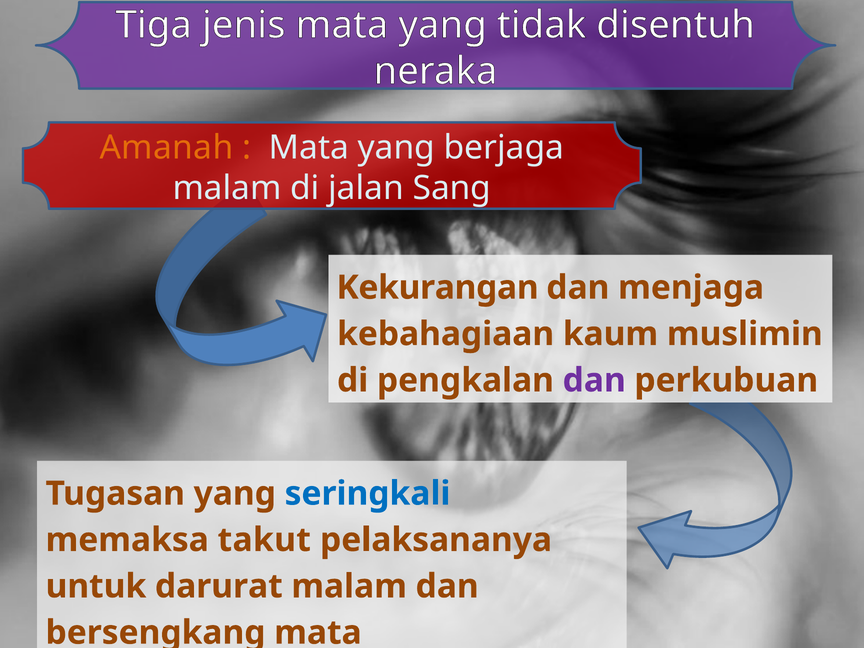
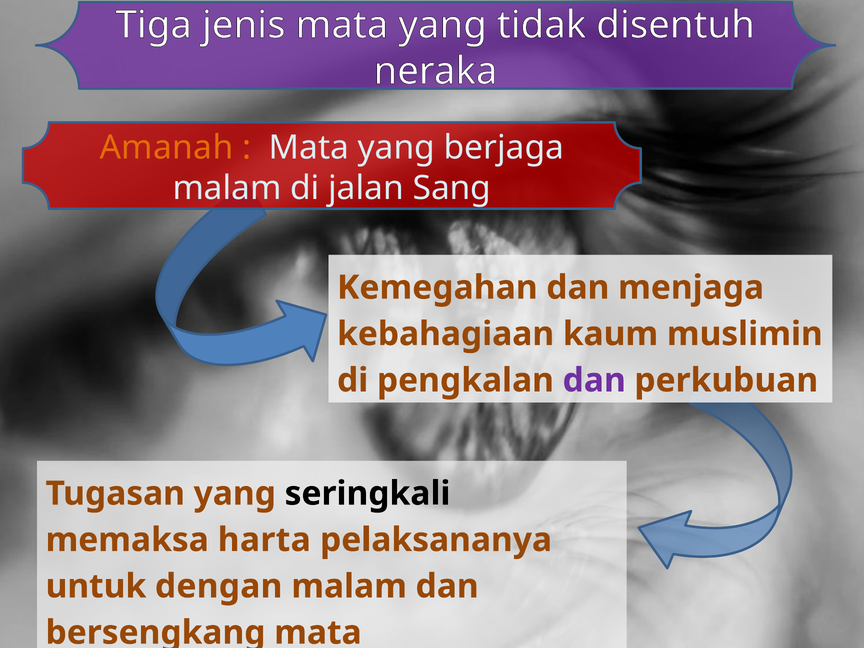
Kekurangan: Kekurangan -> Kemegahan
seringkali colour: blue -> black
takut: takut -> harta
darurat: darurat -> dengan
